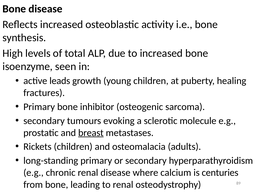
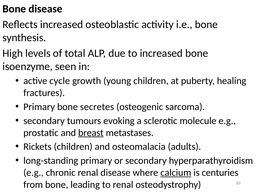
leads: leads -> cycle
inhibitor: inhibitor -> secretes
calcium underline: none -> present
